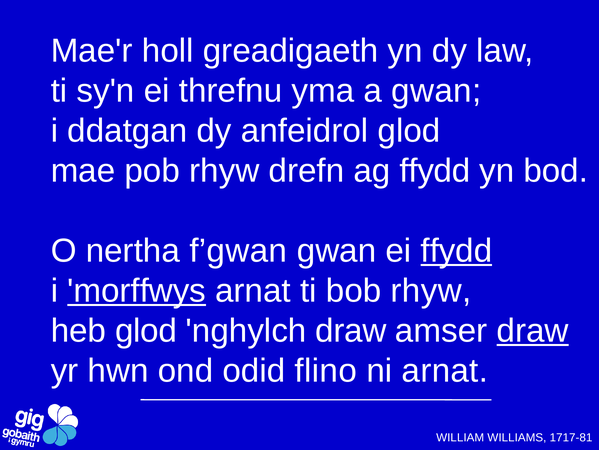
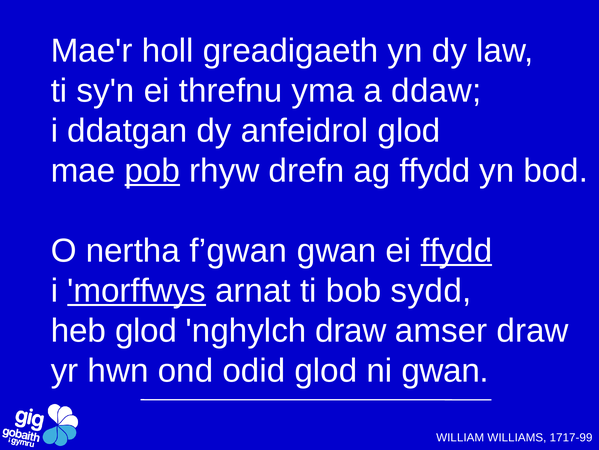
a gwan: gwan -> ddaw
pob underline: none -> present
bob rhyw: rhyw -> sydd
draw at (533, 330) underline: present -> none
odid flino: flino -> glod
ni arnat: arnat -> gwan
1717-81: 1717-81 -> 1717-99
